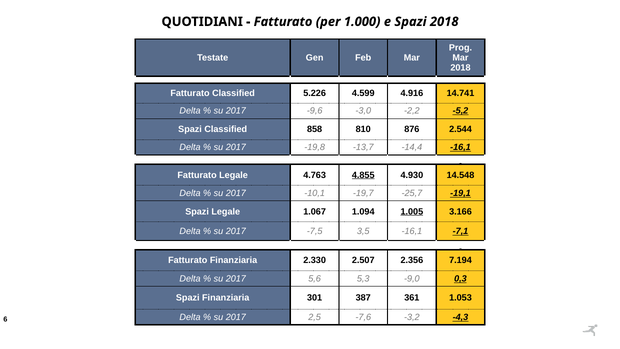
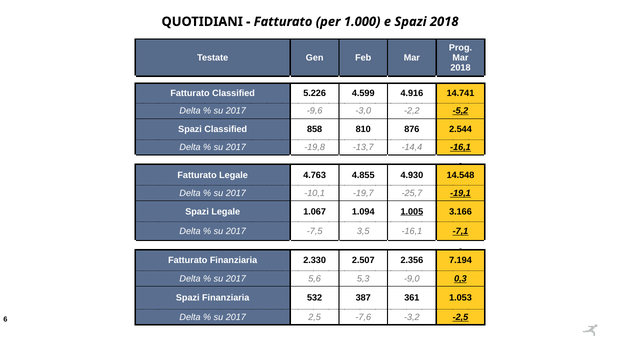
4.855 underline: present -> none
301: 301 -> 532
-4,3: -4,3 -> -2,5
